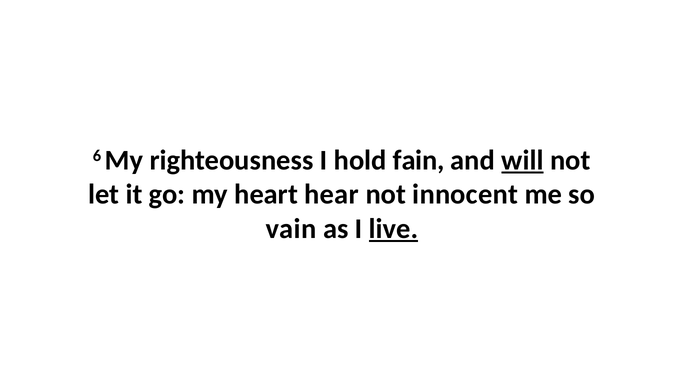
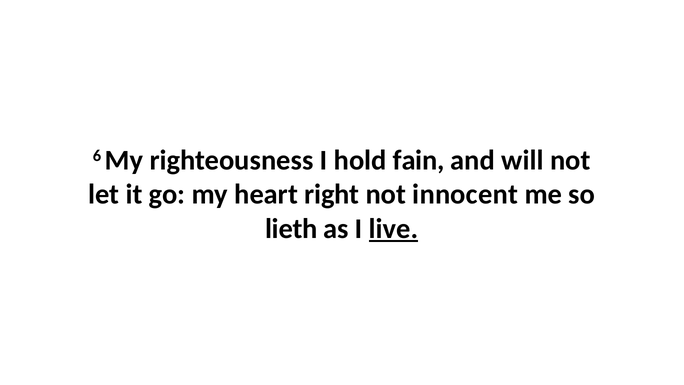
will underline: present -> none
hear: hear -> right
vain: vain -> lieth
